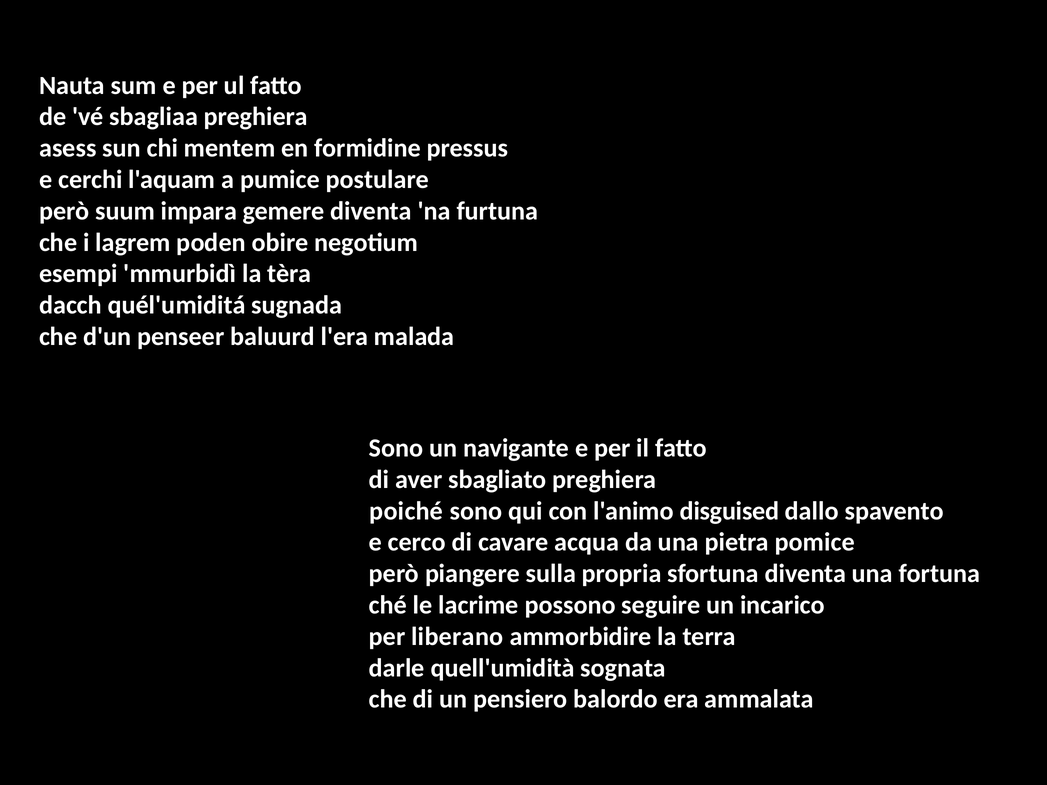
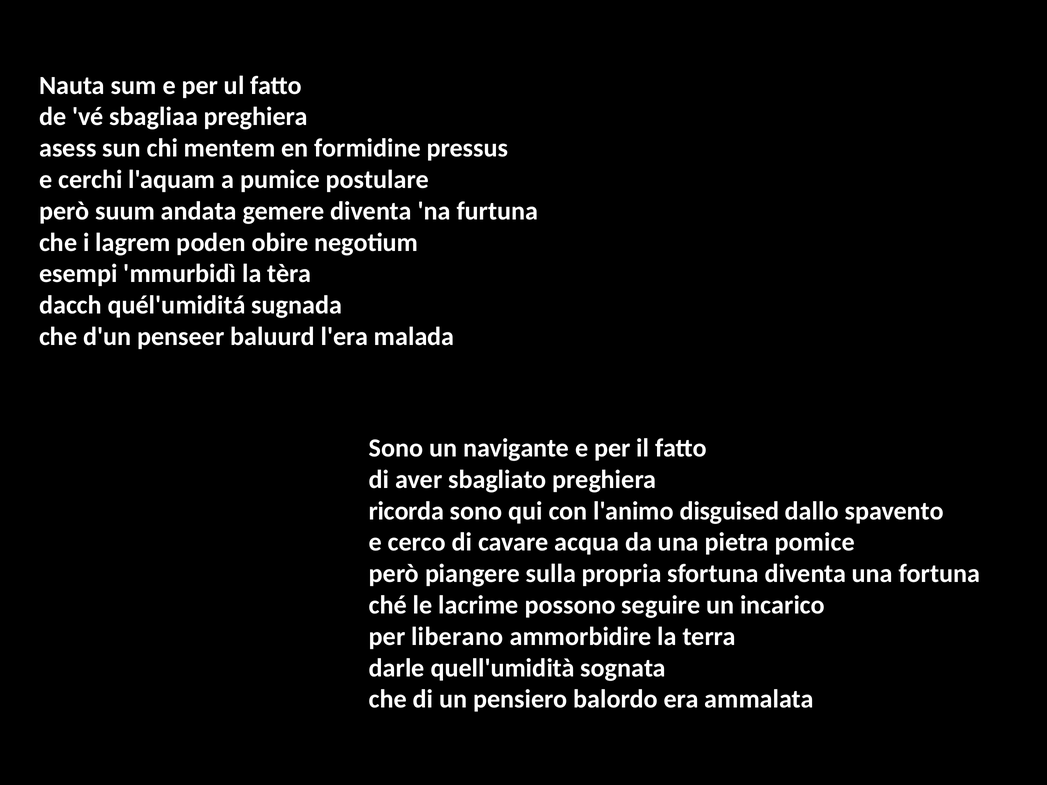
impara: impara -> andata
poiché: poiché -> ricorda
